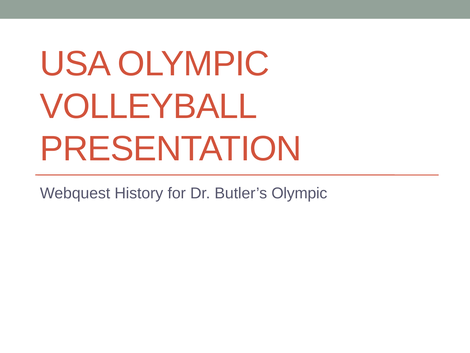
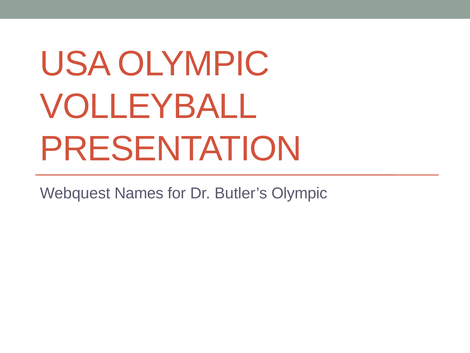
History: History -> Names
